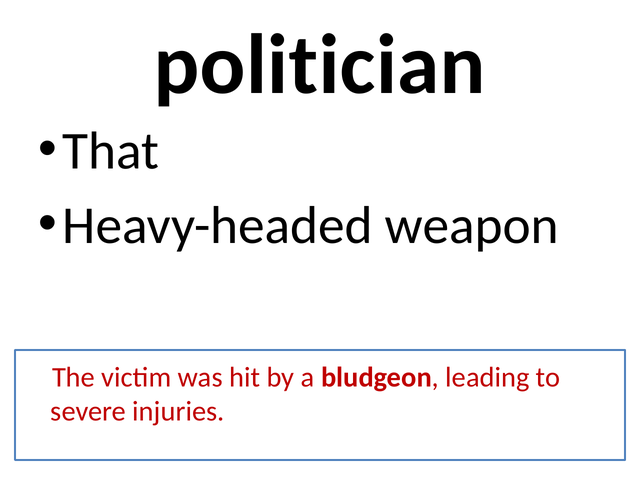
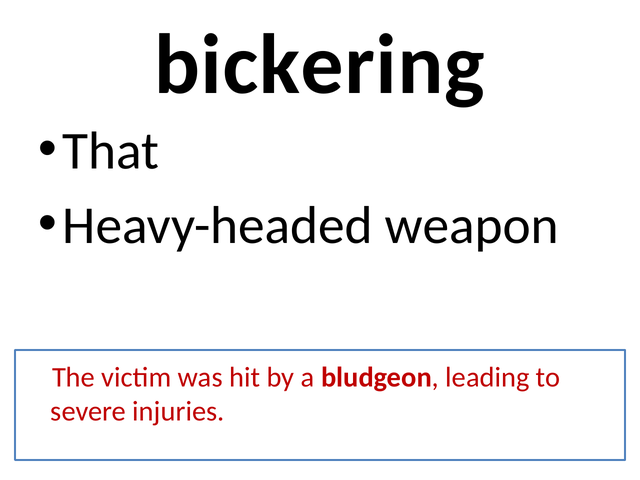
politician: politician -> bickering
